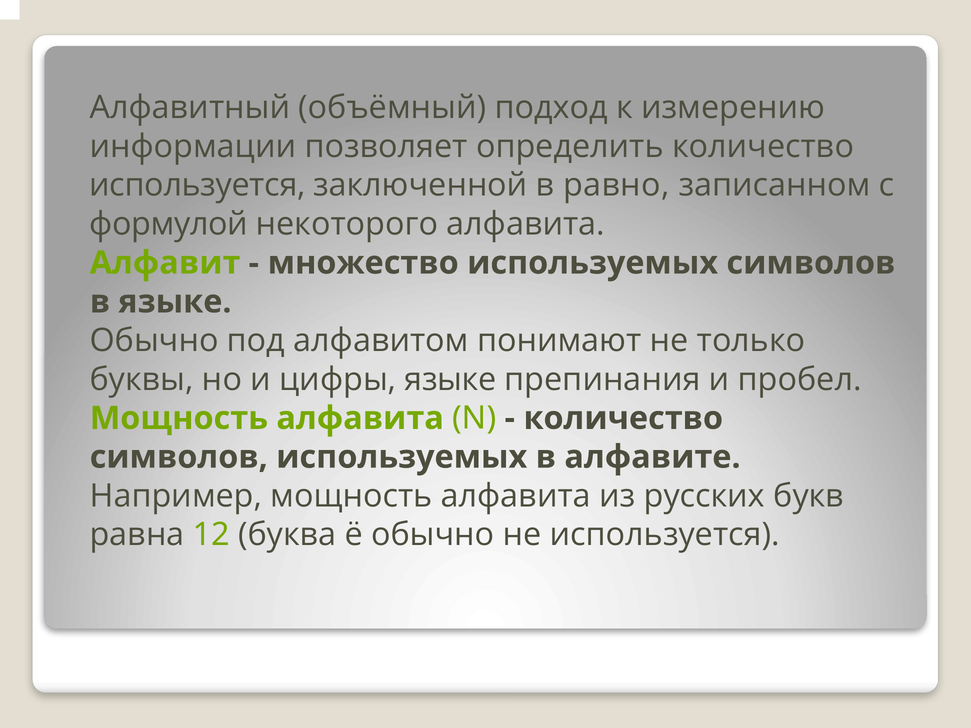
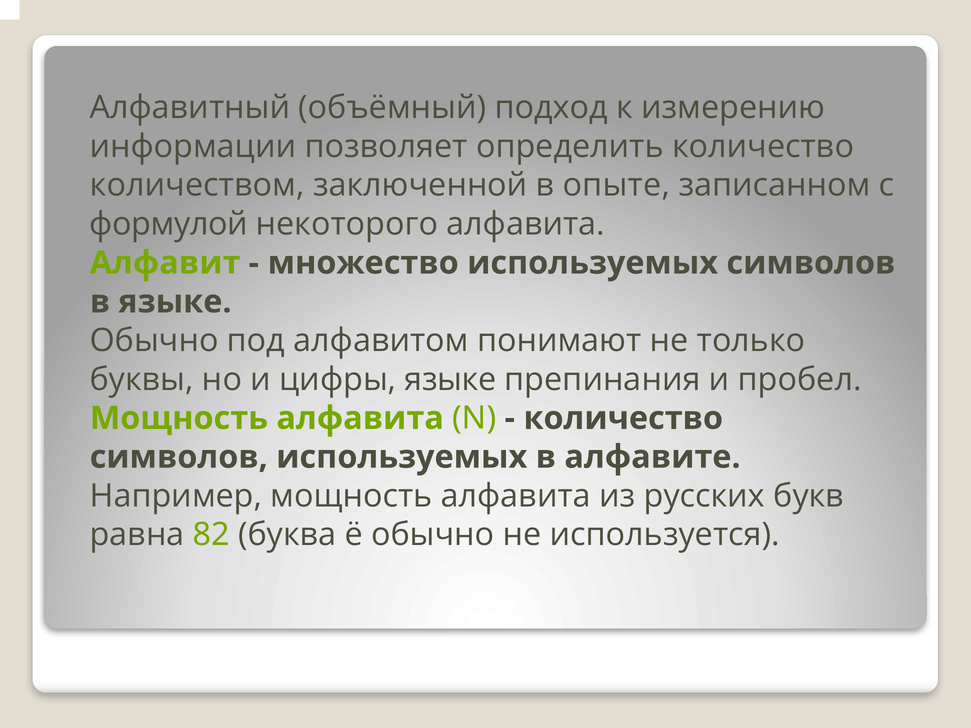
используется at (197, 185): используется -> количеством
равно: равно -> опыте
12: 12 -> 82
